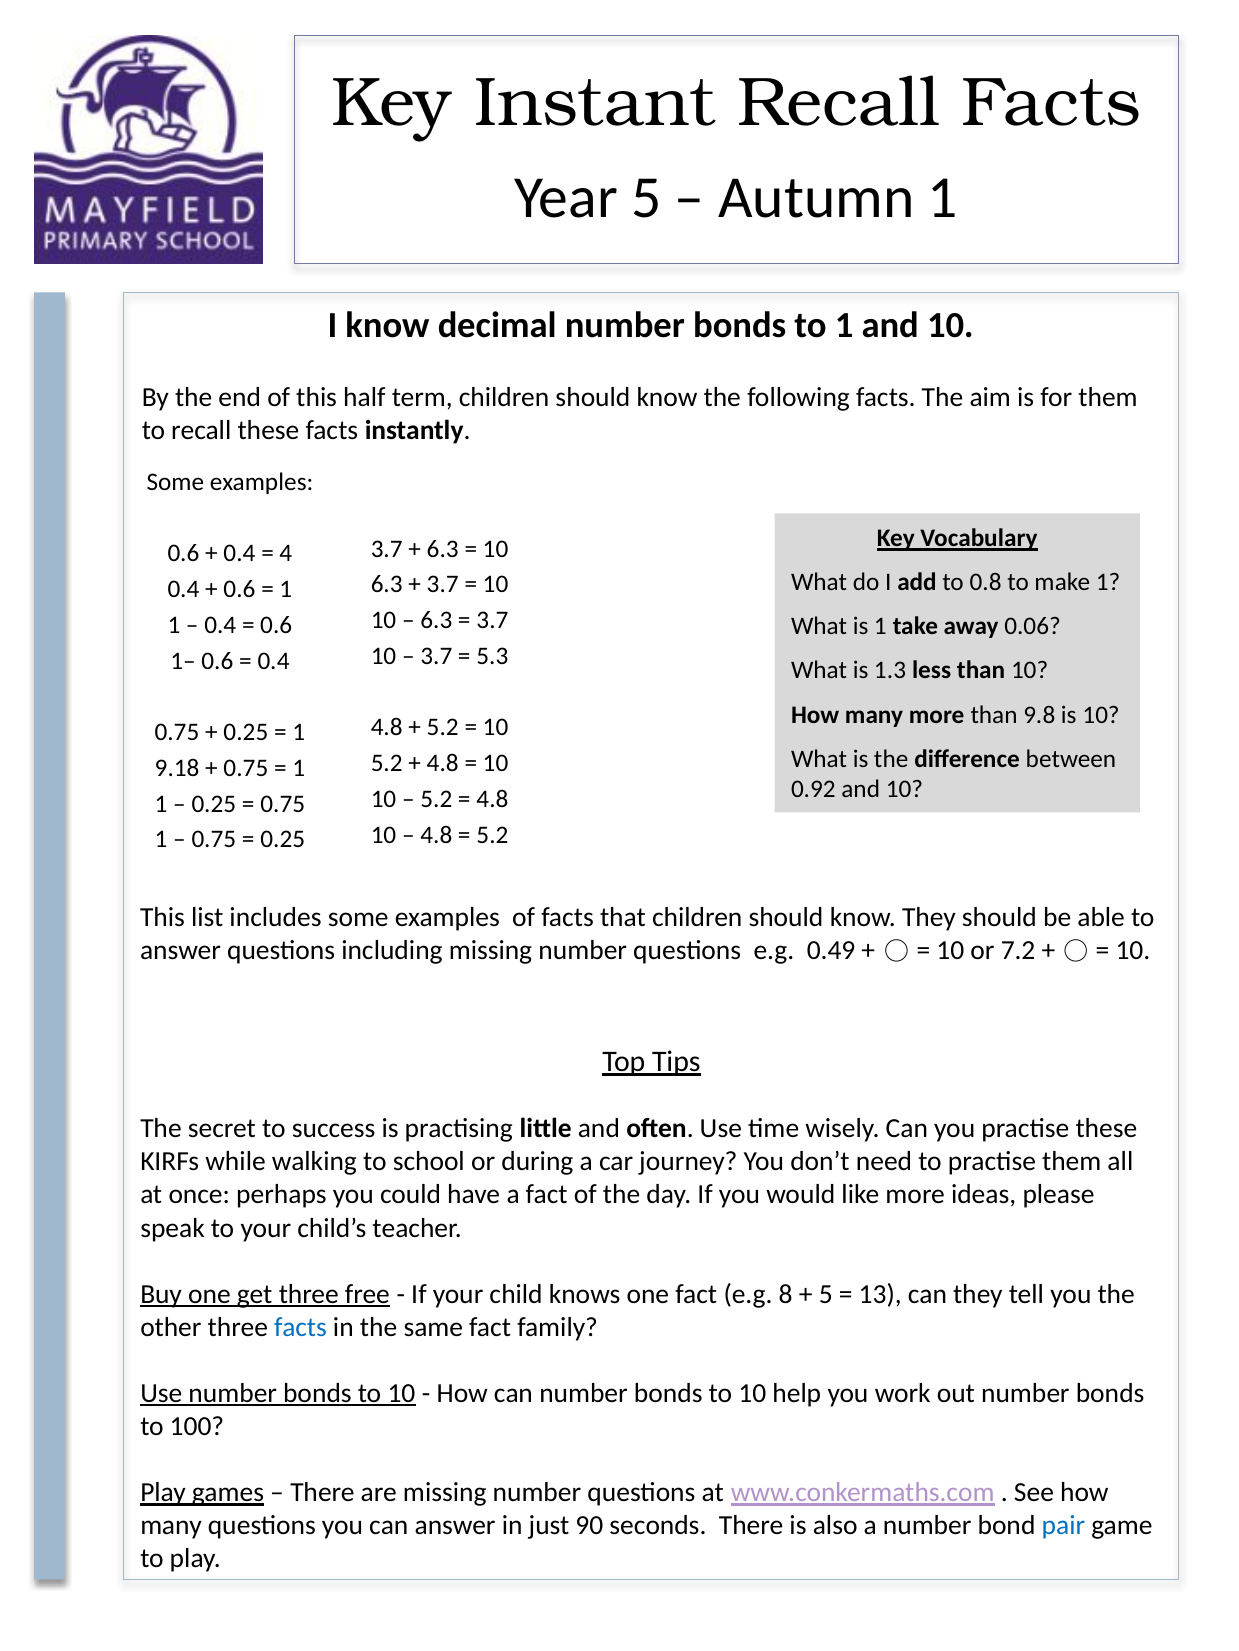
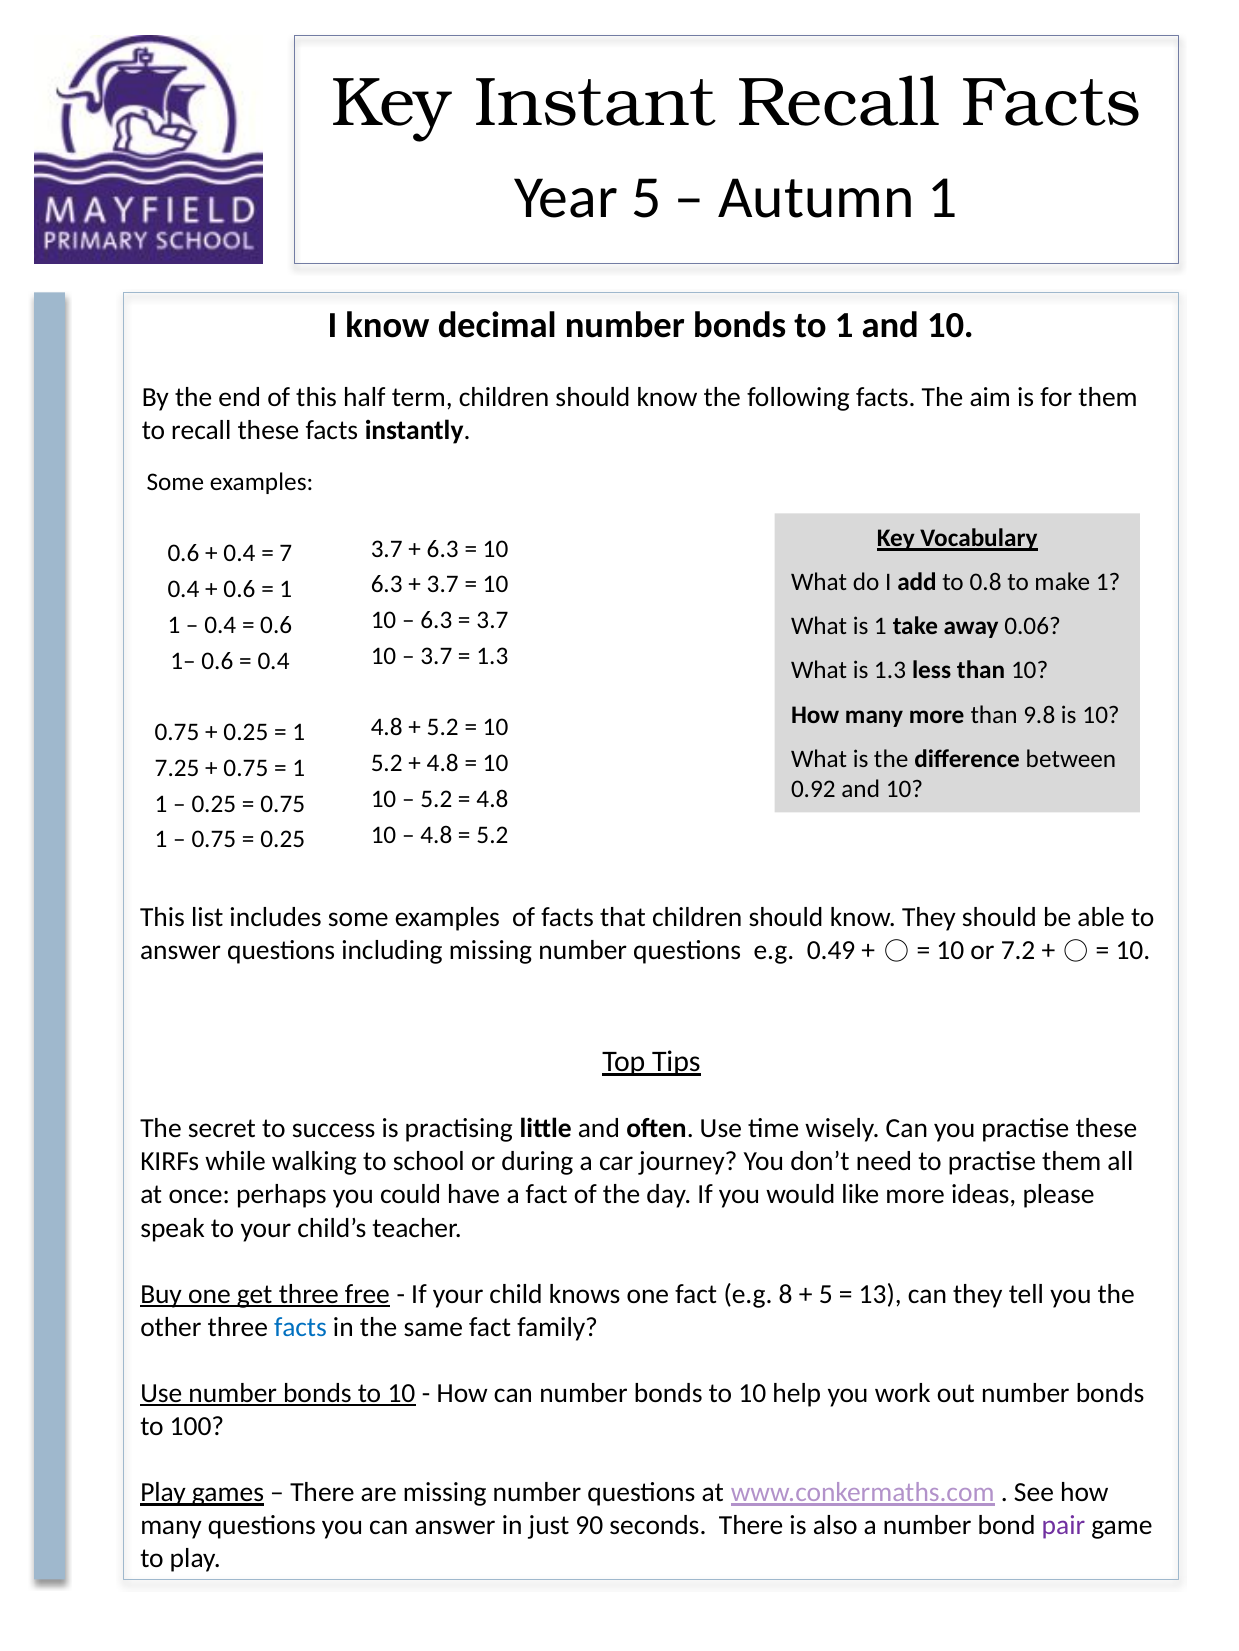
4: 4 -> 7
5.3 at (492, 657): 5.3 -> 1.3
9.18: 9.18 -> 7.25
pair colour: blue -> purple
